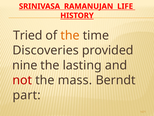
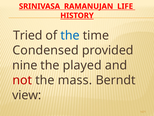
the at (70, 35) colour: orange -> blue
Discoveries: Discoveries -> Condensed
lasting: lasting -> played
part: part -> view
